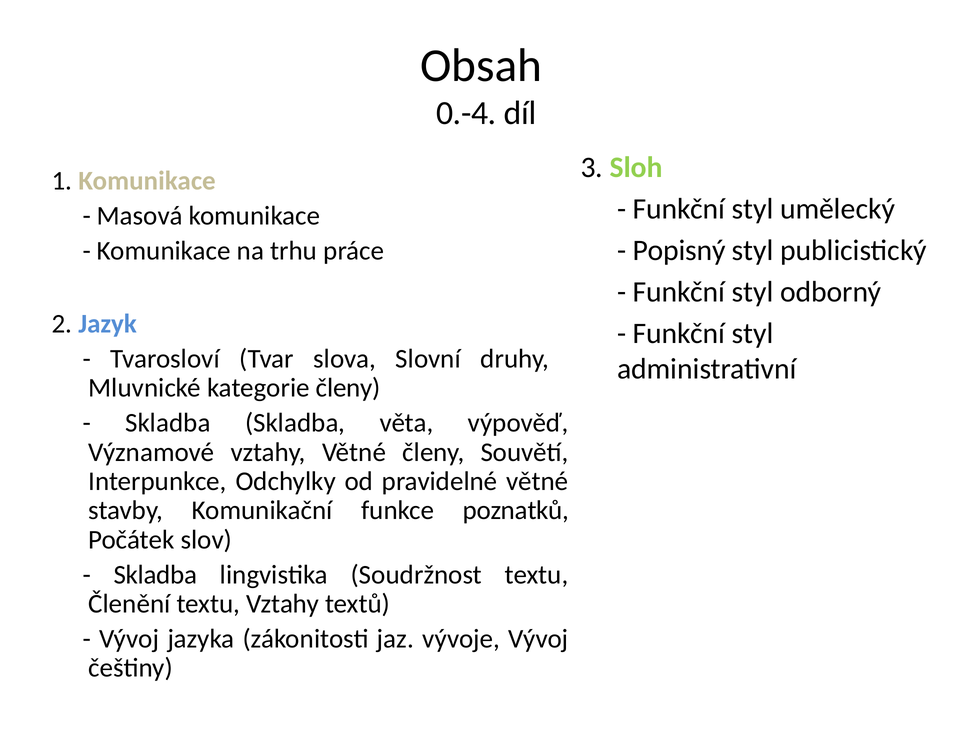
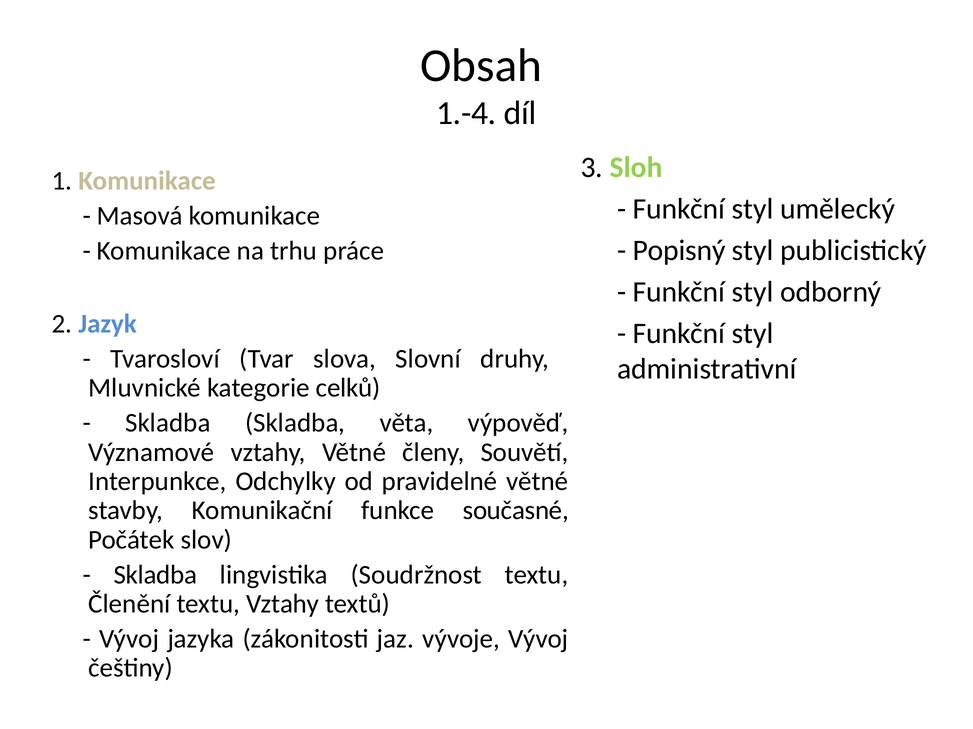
0.-4: 0.-4 -> 1.-4
kategorie členy: členy -> celků
poznatků: poznatků -> současné
